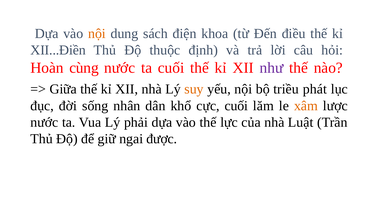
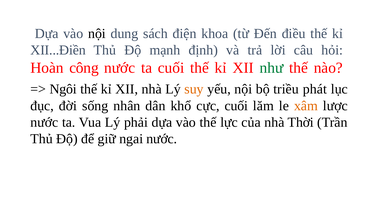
nội at (97, 34) colour: orange -> black
thuộc: thuộc -> mạnh
cùng: cùng -> công
như colour: purple -> green
Giữa: Giữa -> Ngôi
Luật: Luật -> Thời
ngai được: được -> nước
